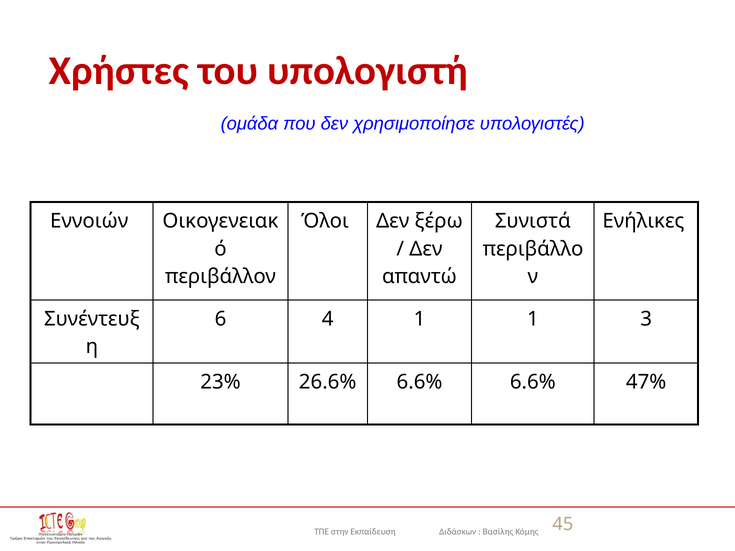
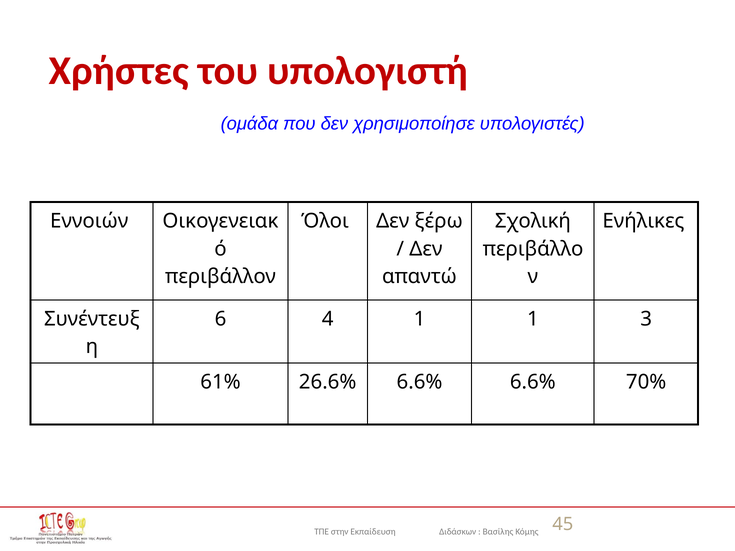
Συνιστά: Συνιστά -> Σχολική
23%: 23% -> 61%
47%: 47% -> 70%
